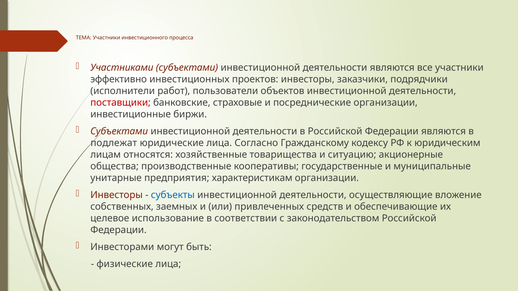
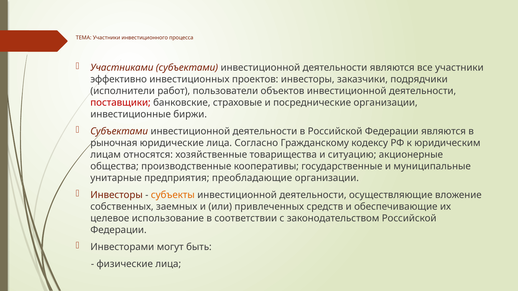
подлежат: подлежат -> рыночная
характеристикам: характеристикам -> преобладающие
субъекты colour: blue -> orange
